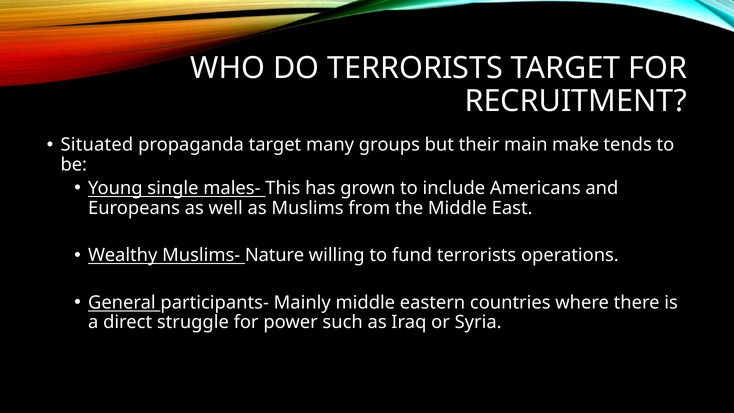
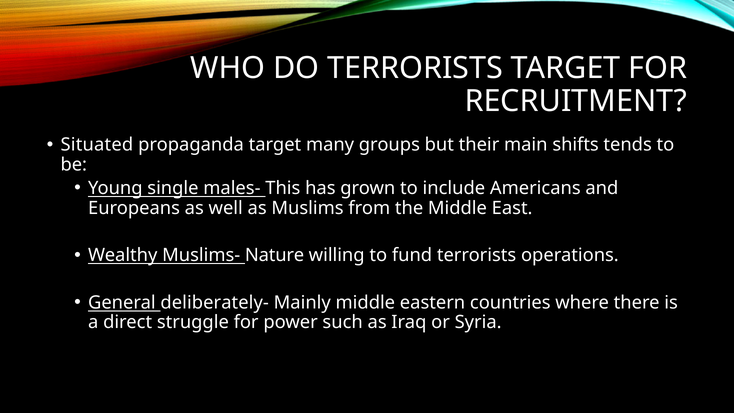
make: make -> shifts
participants-: participants- -> deliberately-
